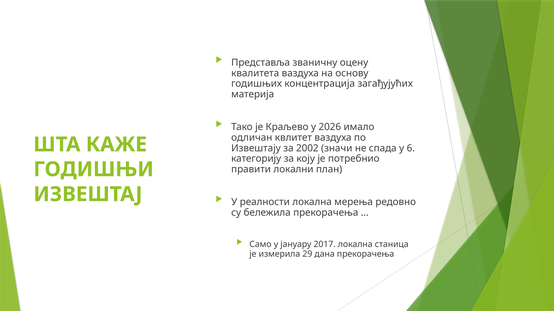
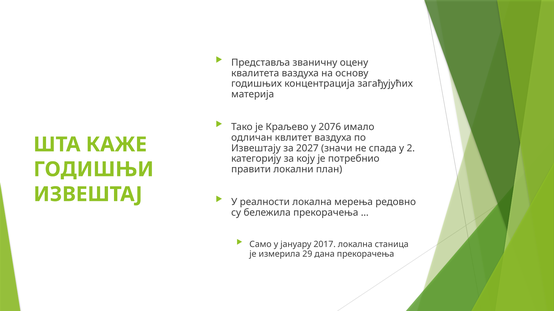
2026: 2026 -> 2076
2002: 2002 -> 2027
6: 6 -> 2
